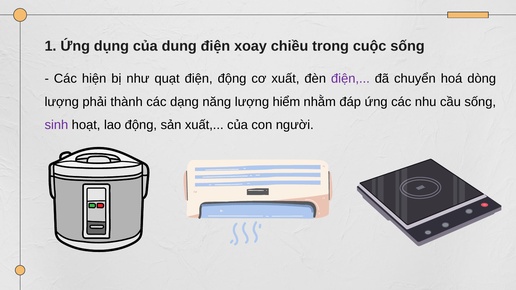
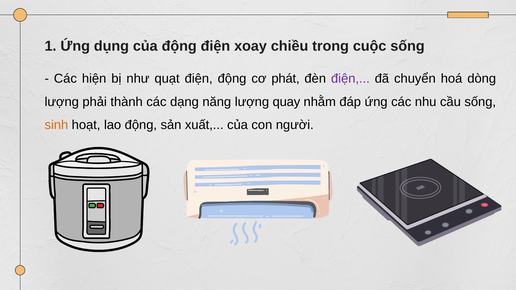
của dung: dung -> động
cơ xuất: xuất -> phát
hiểm: hiểm -> quay
sinh colour: purple -> orange
